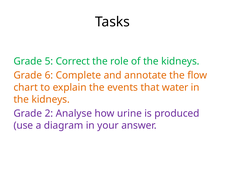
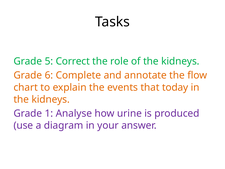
water: water -> today
2: 2 -> 1
